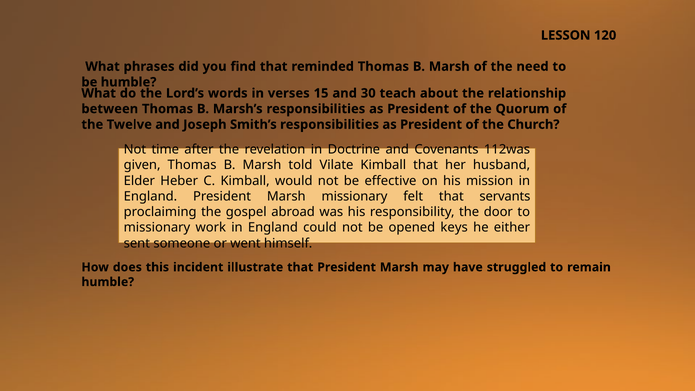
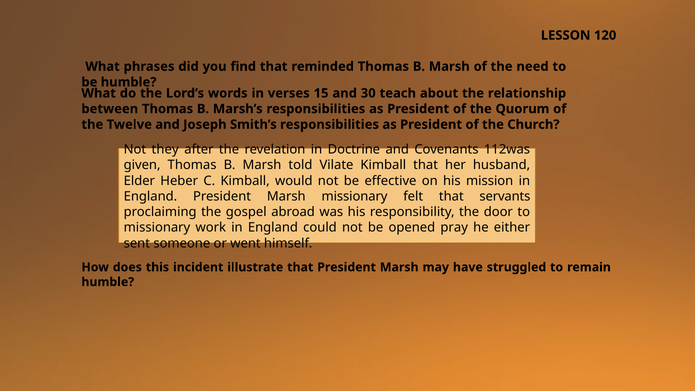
time: time -> they
keys: keys -> pray
